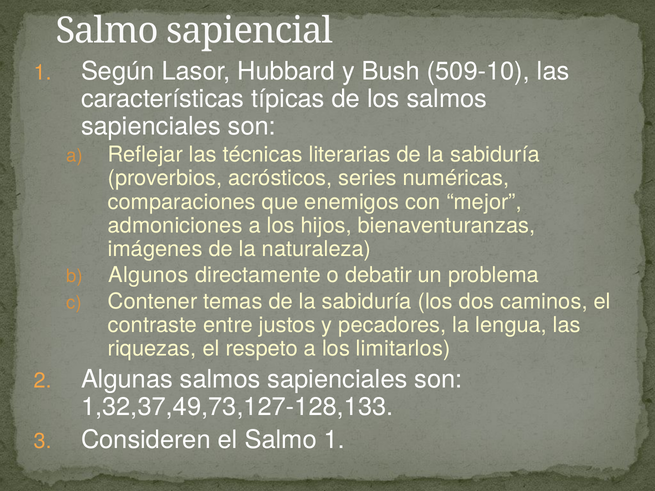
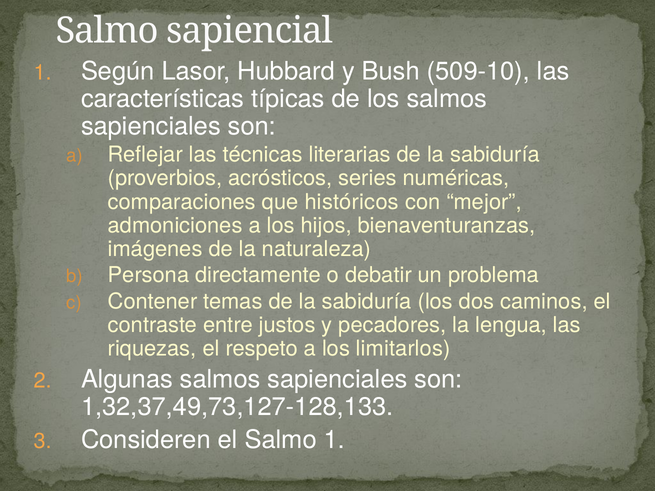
enemigos: enemigos -> históricos
Algunos: Algunos -> Persona
